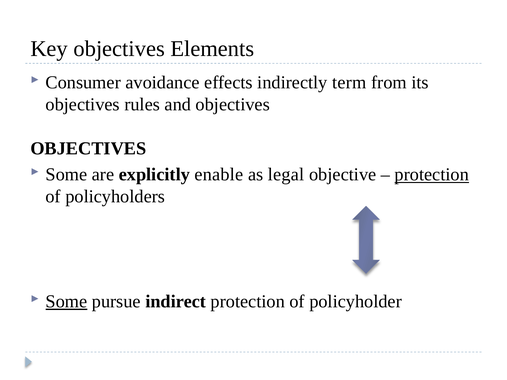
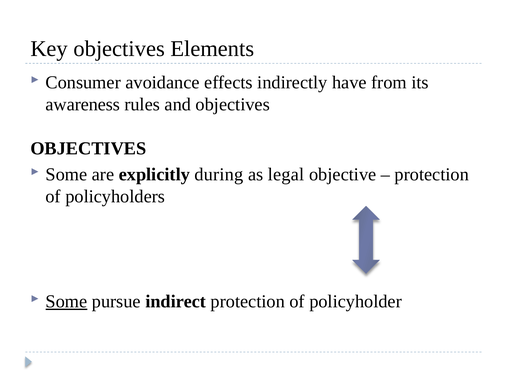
term: term -> have
objectives at (83, 104): objectives -> awareness
enable: enable -> during
protection at (432, 175) underline: present -> none
